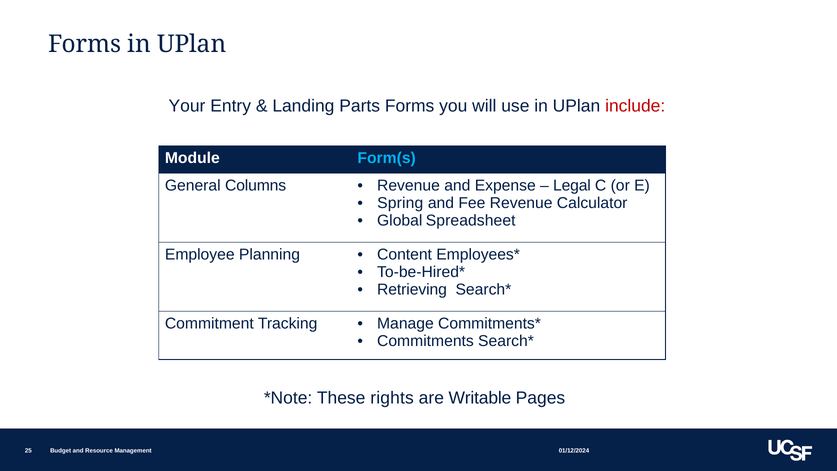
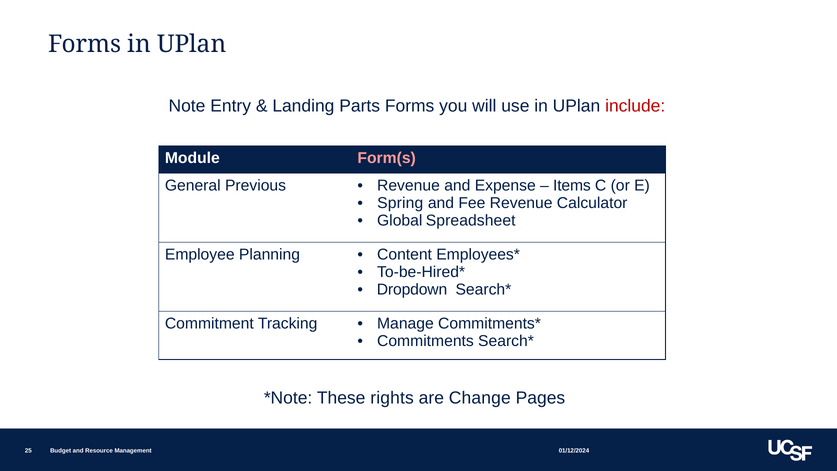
Your: Your -> Note
Form(s colour: light blue -> pink
Columns: Columns -> Previous
Legal: Legal -> Items
Retrieving: Retrieving -> Dropdown
Writable: Writable -> Change
